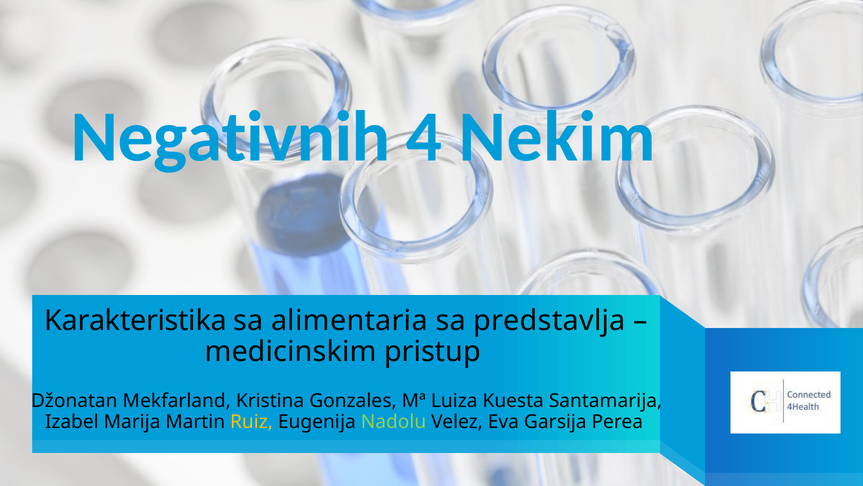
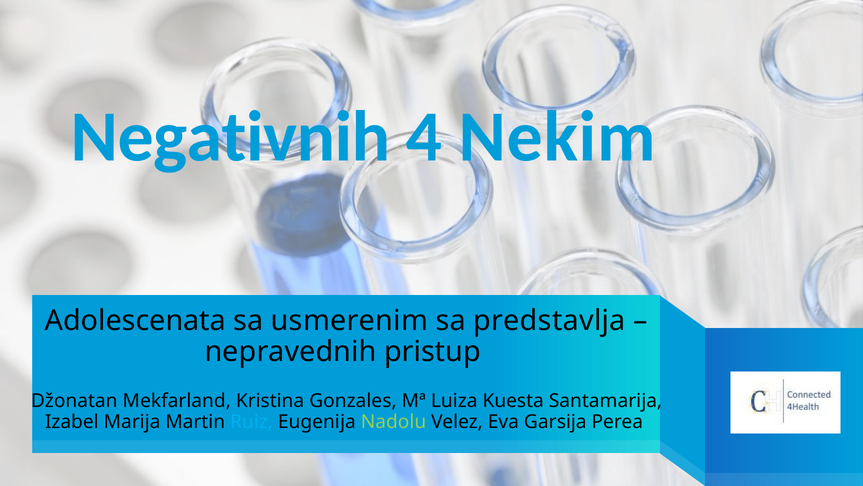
Karakteristika: Karakteristika -> Adolescenata
alimentaria: alimentaria -> usmerenim
medicinskim: medicinskim -> nepravednih
Ruiz colour: yellow -> light blue
